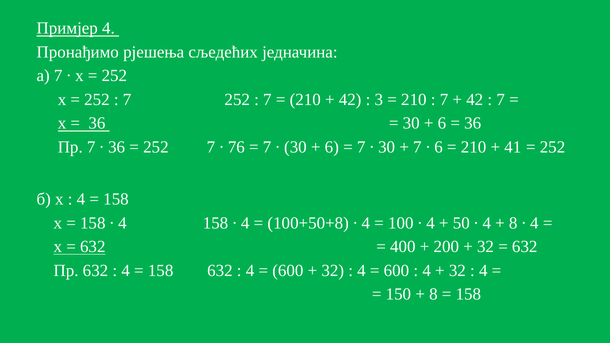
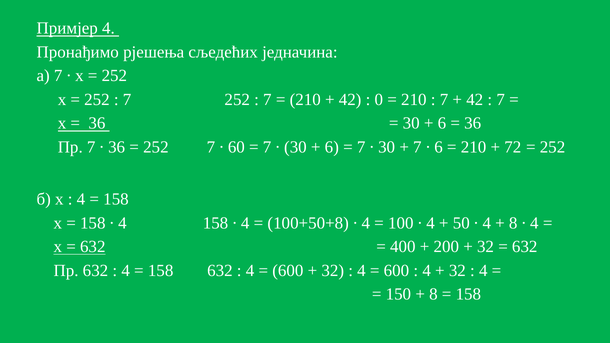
3: 3 -> 0
76: 76 -> 60
41: 41 -> 72
